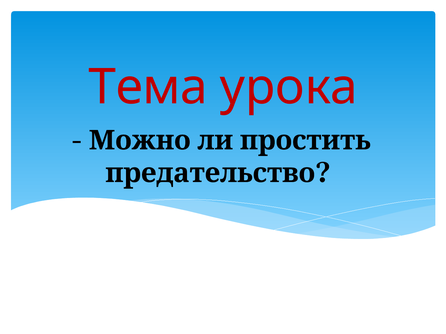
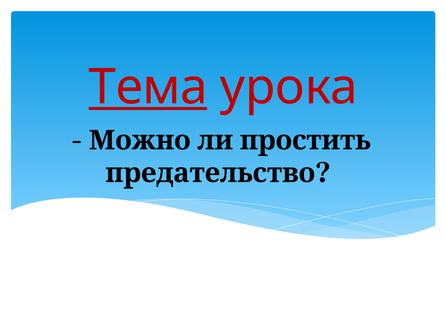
Тема underline: none -> present
